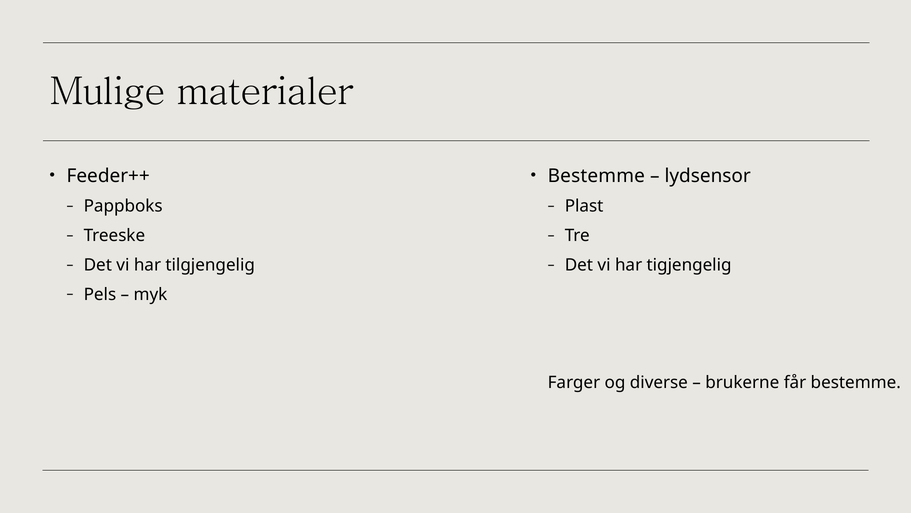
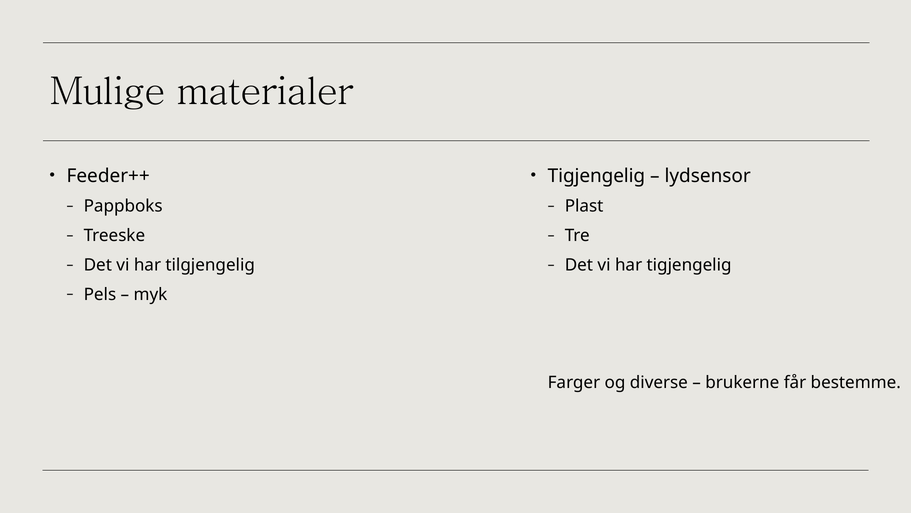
Bestemme at (596, 176): Bestemme -> Tigjengelig
